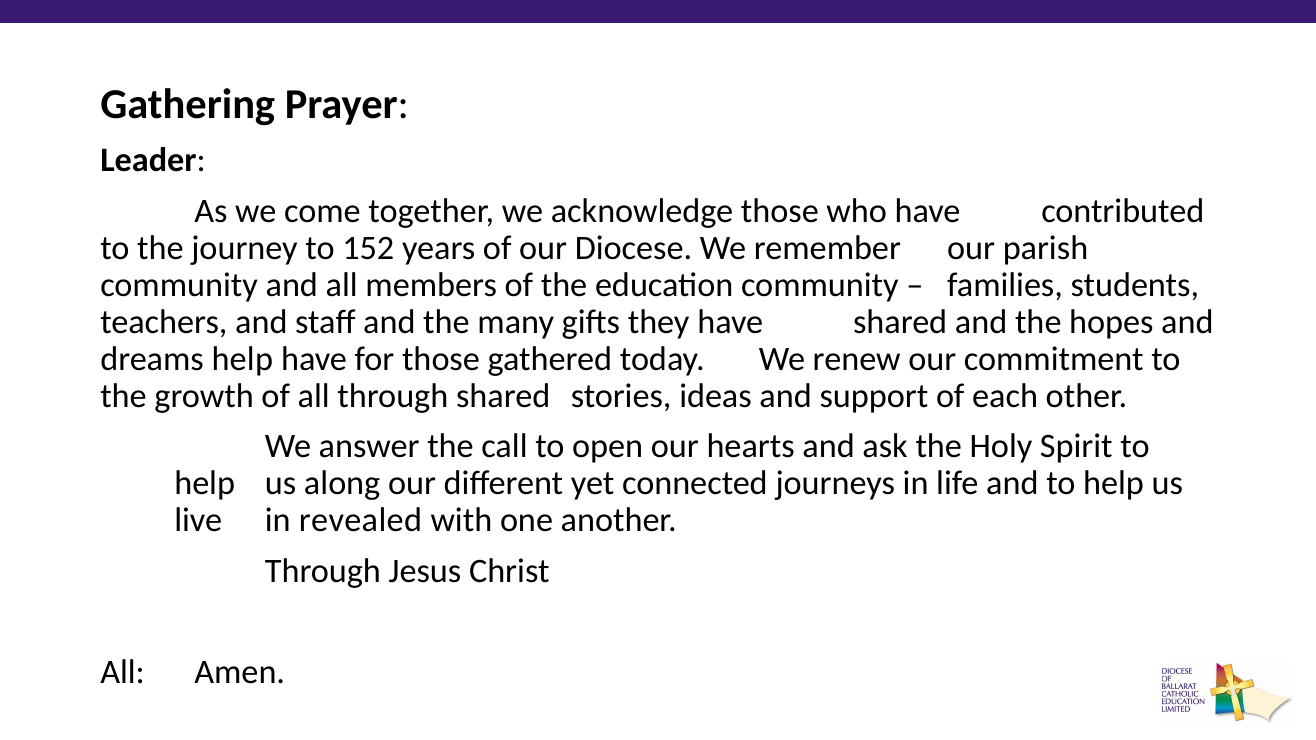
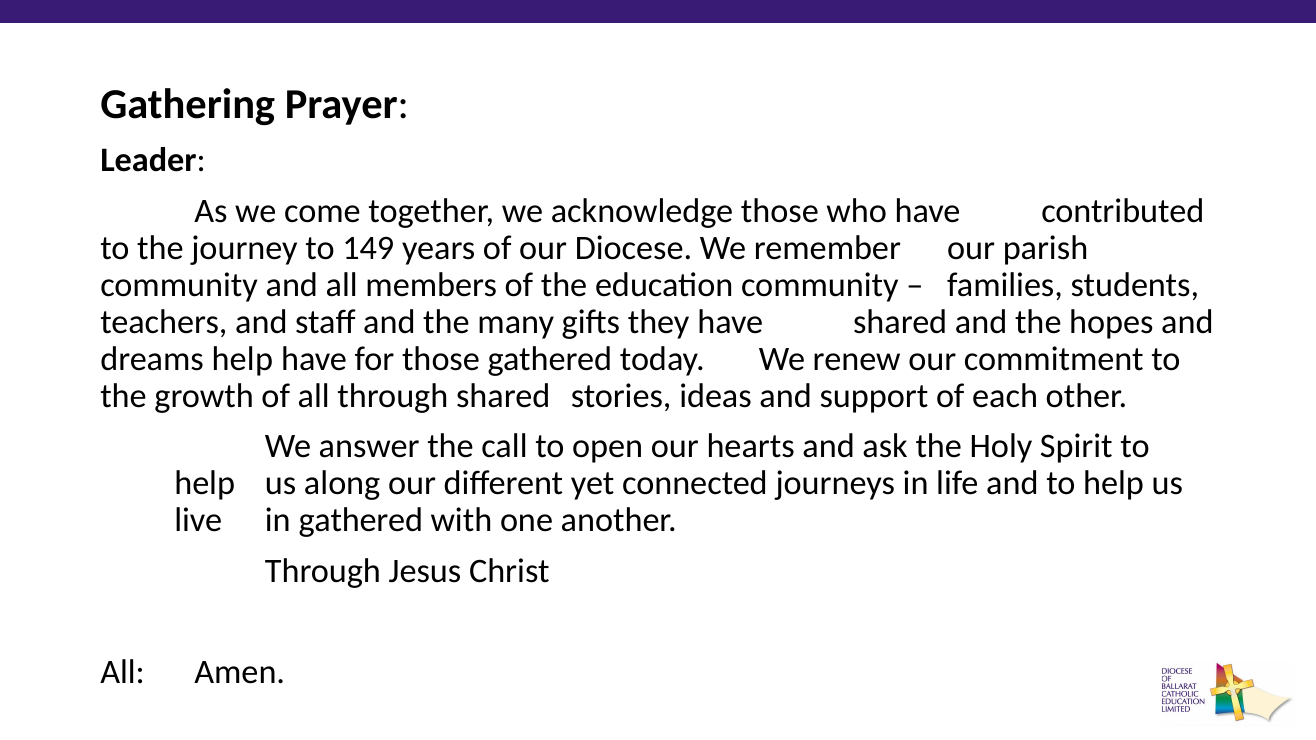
152: 152 -> 149
in revealed: revealed -> gathered
